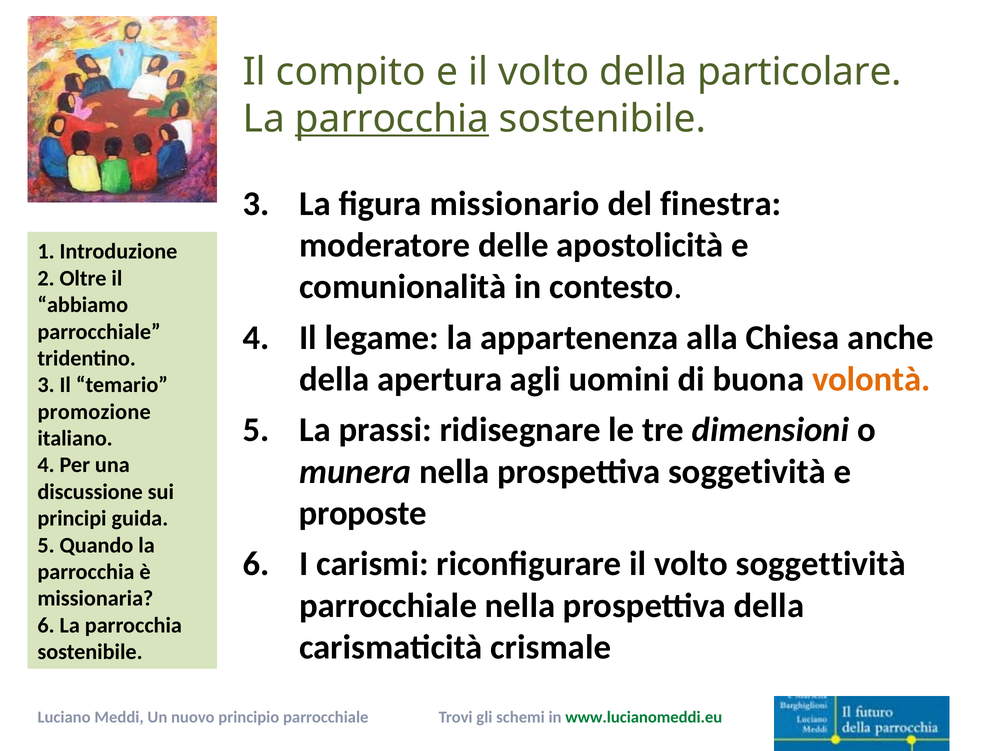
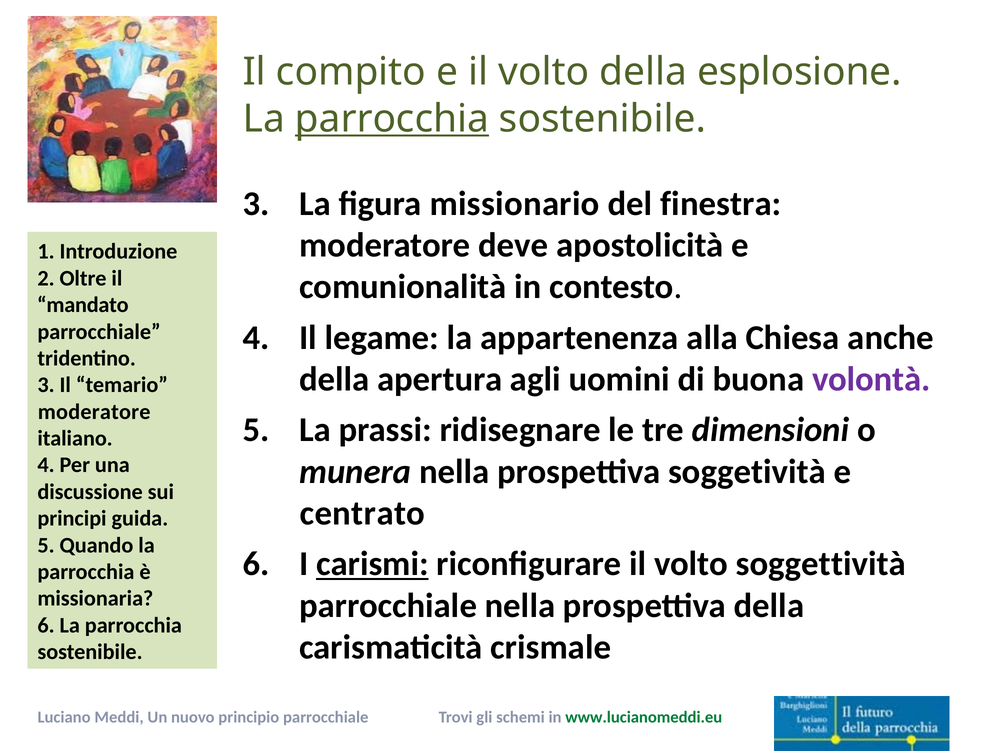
particolare: particolare -> esplosione
delle: delle -> deve
abbiamo: abbiamo -> mandato
volontà colour: orange -> purple
promozione at (94, 412): promozione -> moderatore
proposte: proposte -> centrato
carismi underline: none -> present
